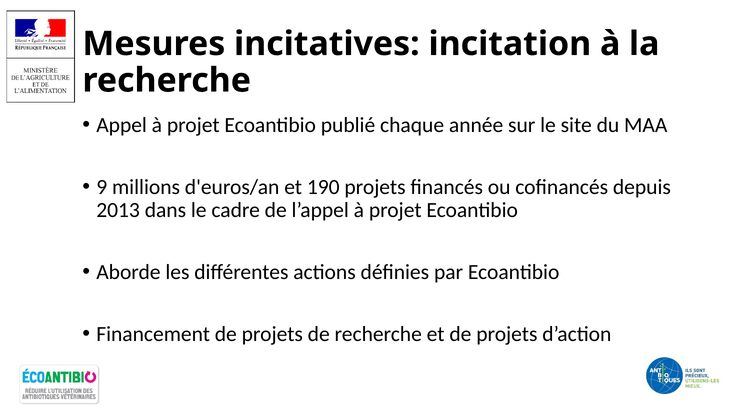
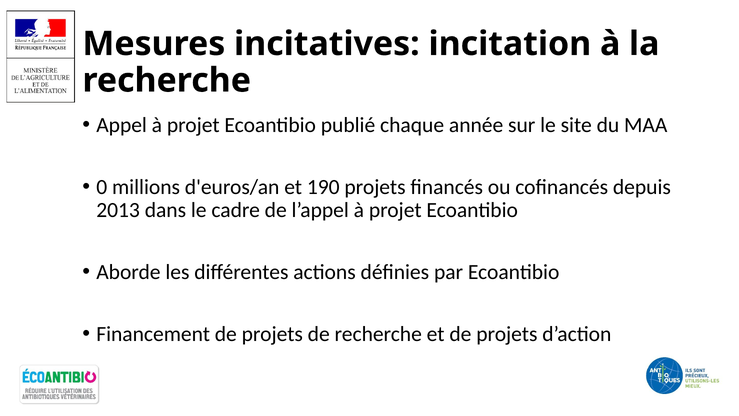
9: 9 -> 0
